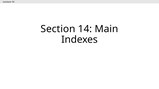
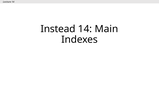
Section: Section -> Instead
